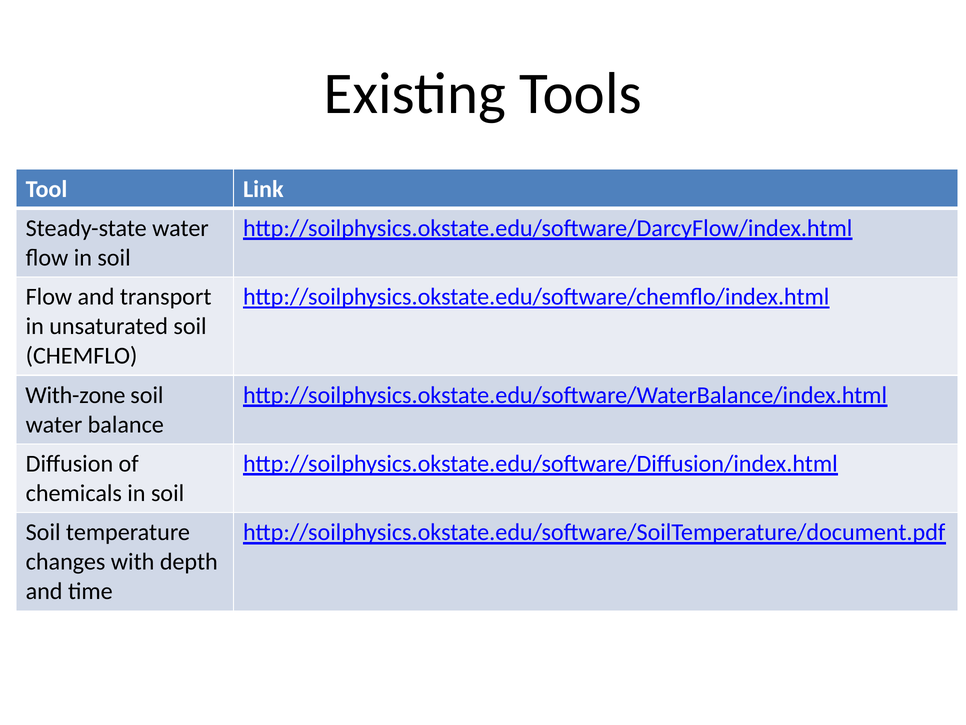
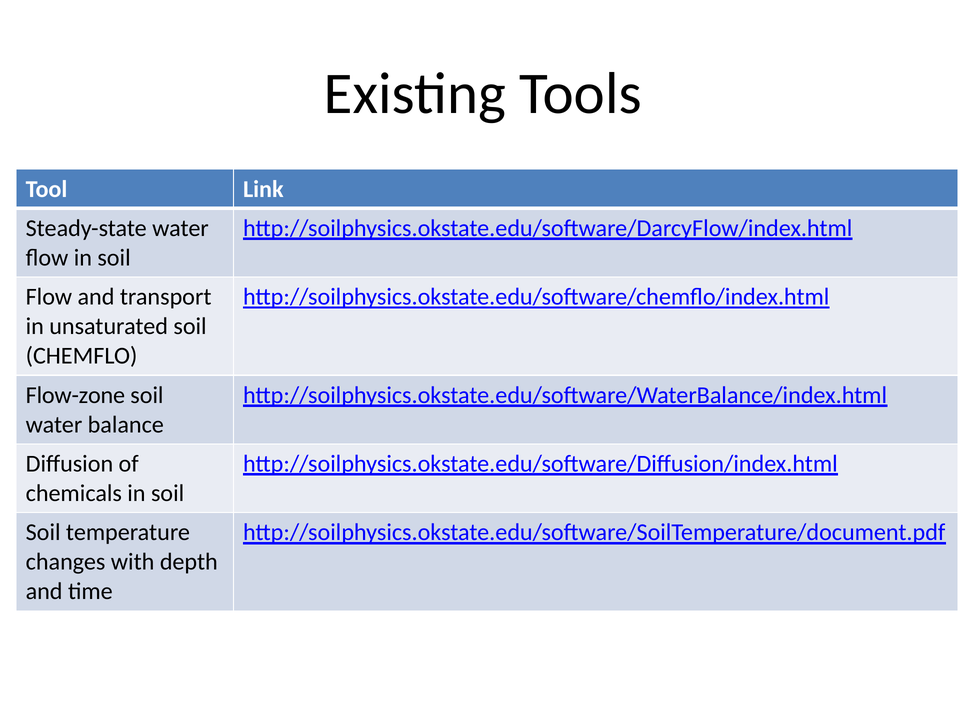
With-zone: With-zone -> Flow-zone
